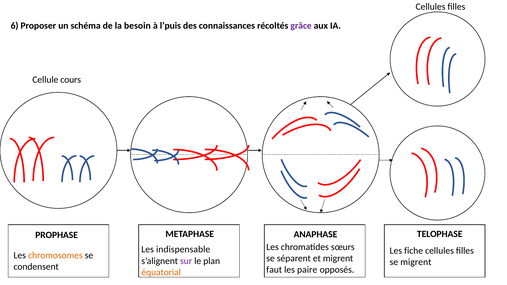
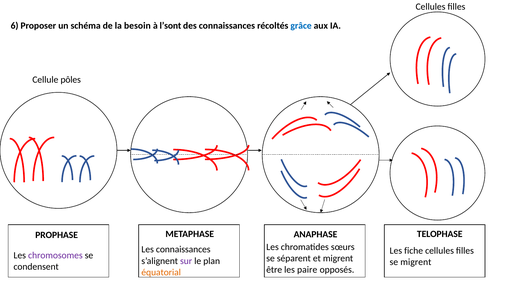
l’puis: l’puis -> l’sont
grâce colour: purple -> blue
cours: cours -> pôles
Les indispensable: indispensable -> connaissances
chromosomes colour: orange -> purple
faut: faut -> être
